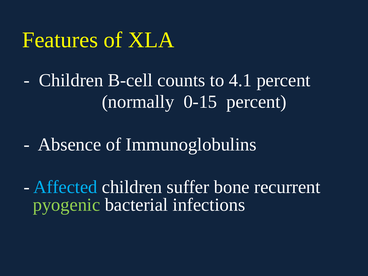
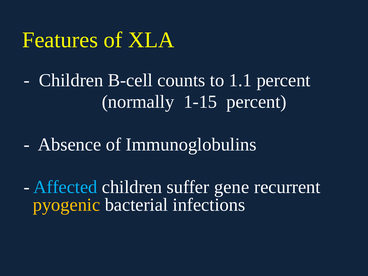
4.1: 4.1 -> 1.1
0-15: 0-15 -> 1-15
bone: bone -> gene
pyogenic colour: light green -> yellow
